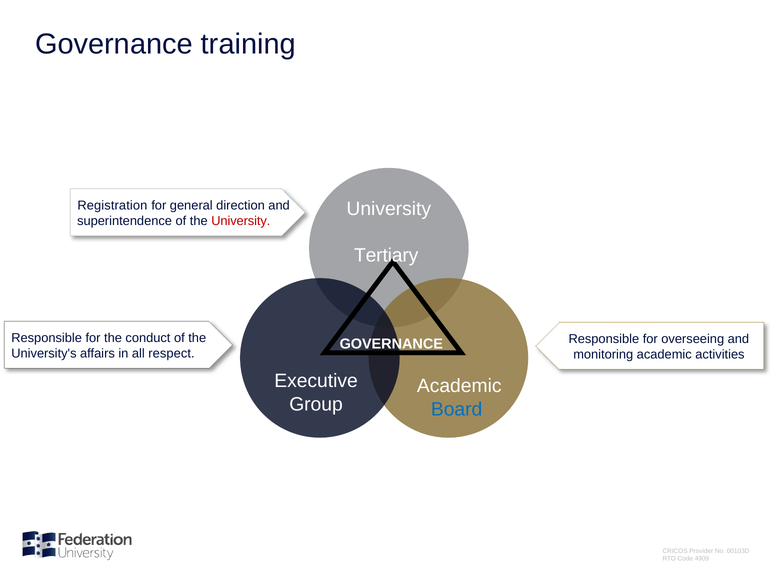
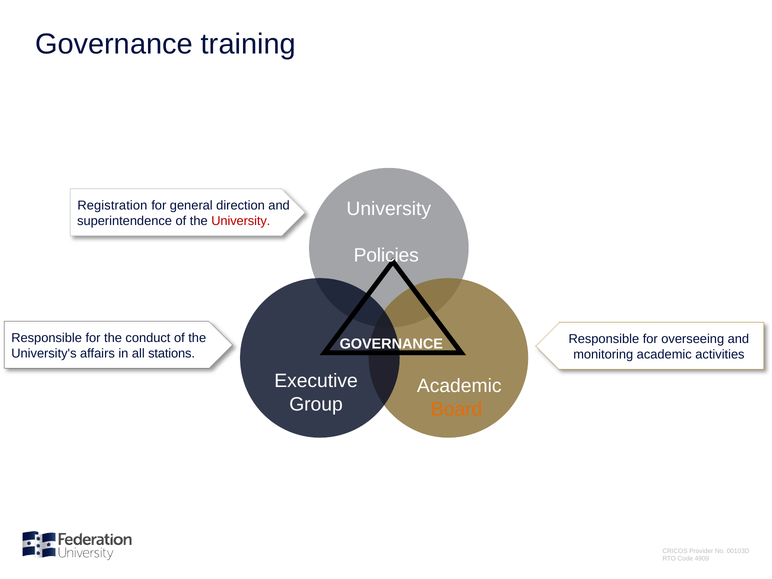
Tertiary: Tertiary -> Policies
respect: respect -> stations
Board colour: blue -> orange
